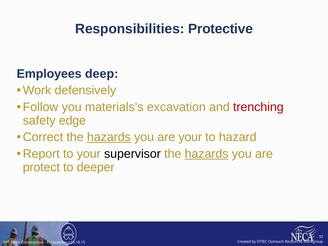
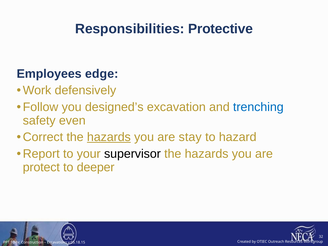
deep: deep -> edge
materials’s: materials’s -> designed’s
trenching colour: red -> blue
edge: edge -> even
are your: your -> stay
hazards at (207, 154) underline: present -> none
